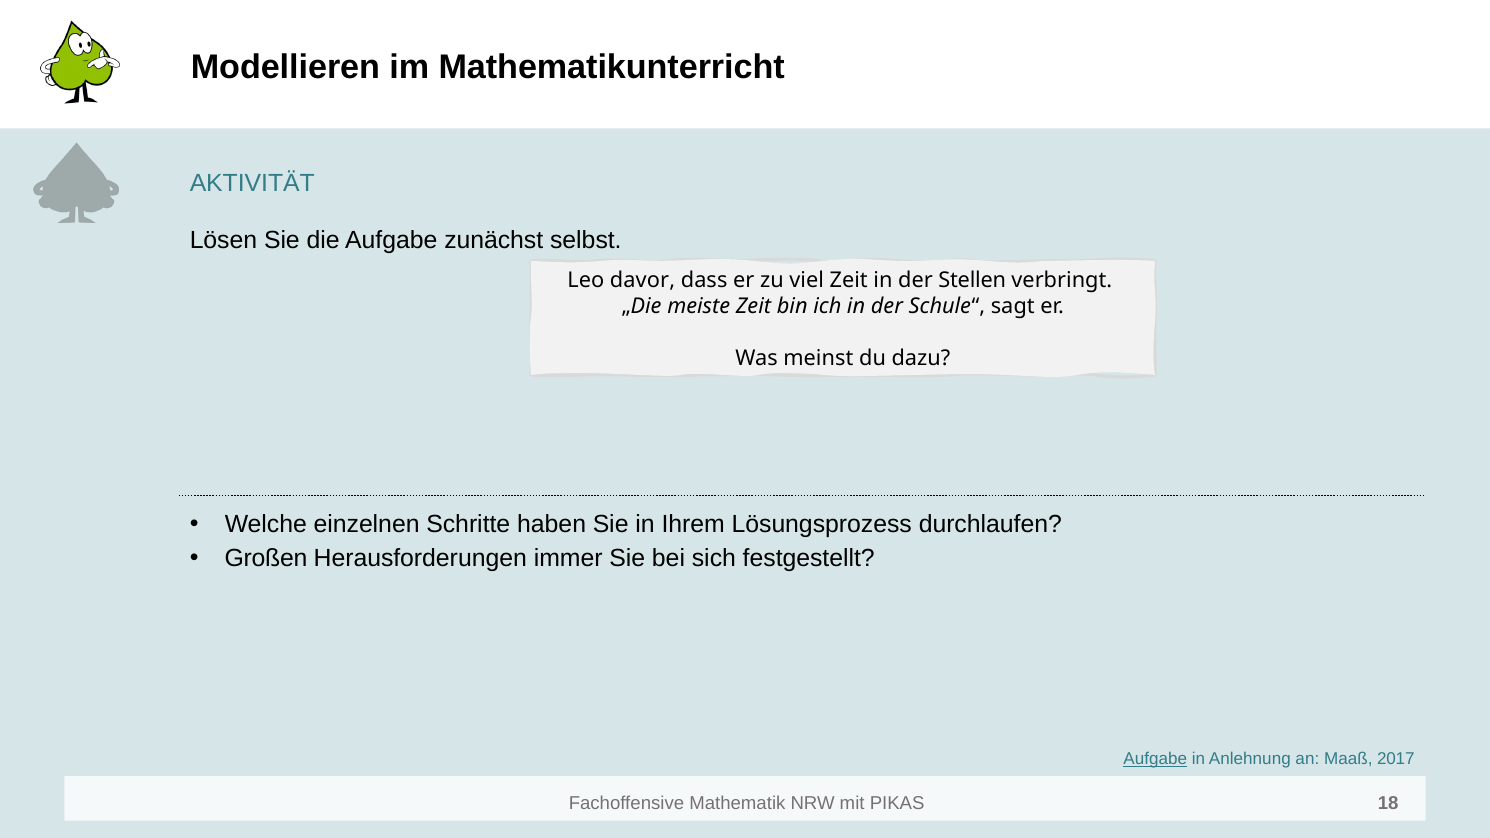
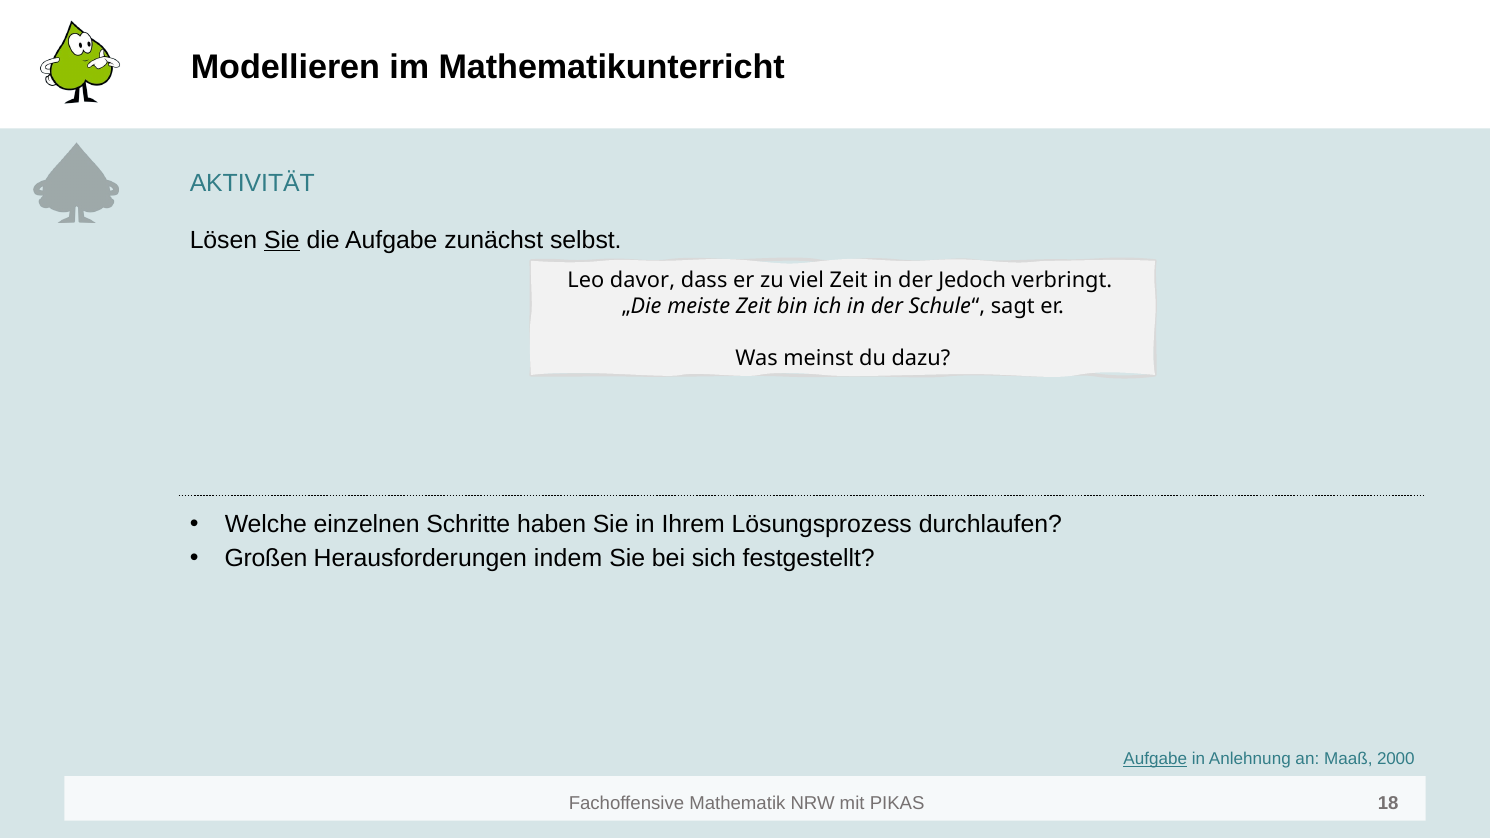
Sie at (282, 240) underline: none -> present
Stellen: Stellen -> Jedoch
immer: immer -> indem
2017: 2017 -> 2000
